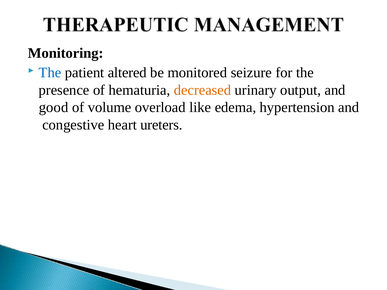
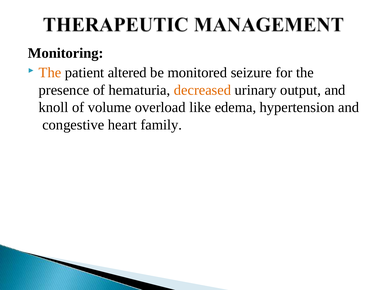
The at (50, 73) colour: blue -> orange
good: good -> knoll
ureters: ureters -> family
